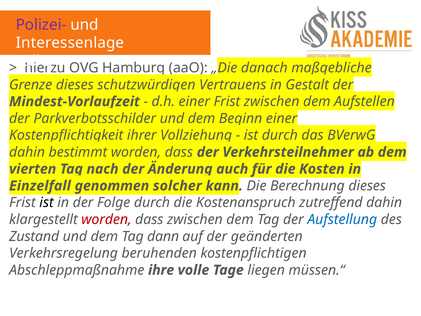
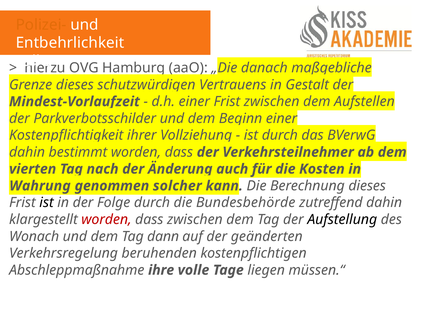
Polizei- colour: purple -> orange
Interessenlage: Interessenlage -> Entbehrlichkeit
Einzelfall: Einzelfall -> Wahrung
Kostenanspruch: Kostenanspruch -> Bundesbehörde
Aufstellung colour: blue -> black
Zustand: Zustand -> Wonach
